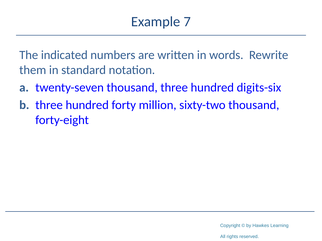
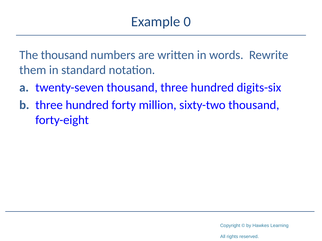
7: 7 -> 0
The indicated: indicated -> thousand
